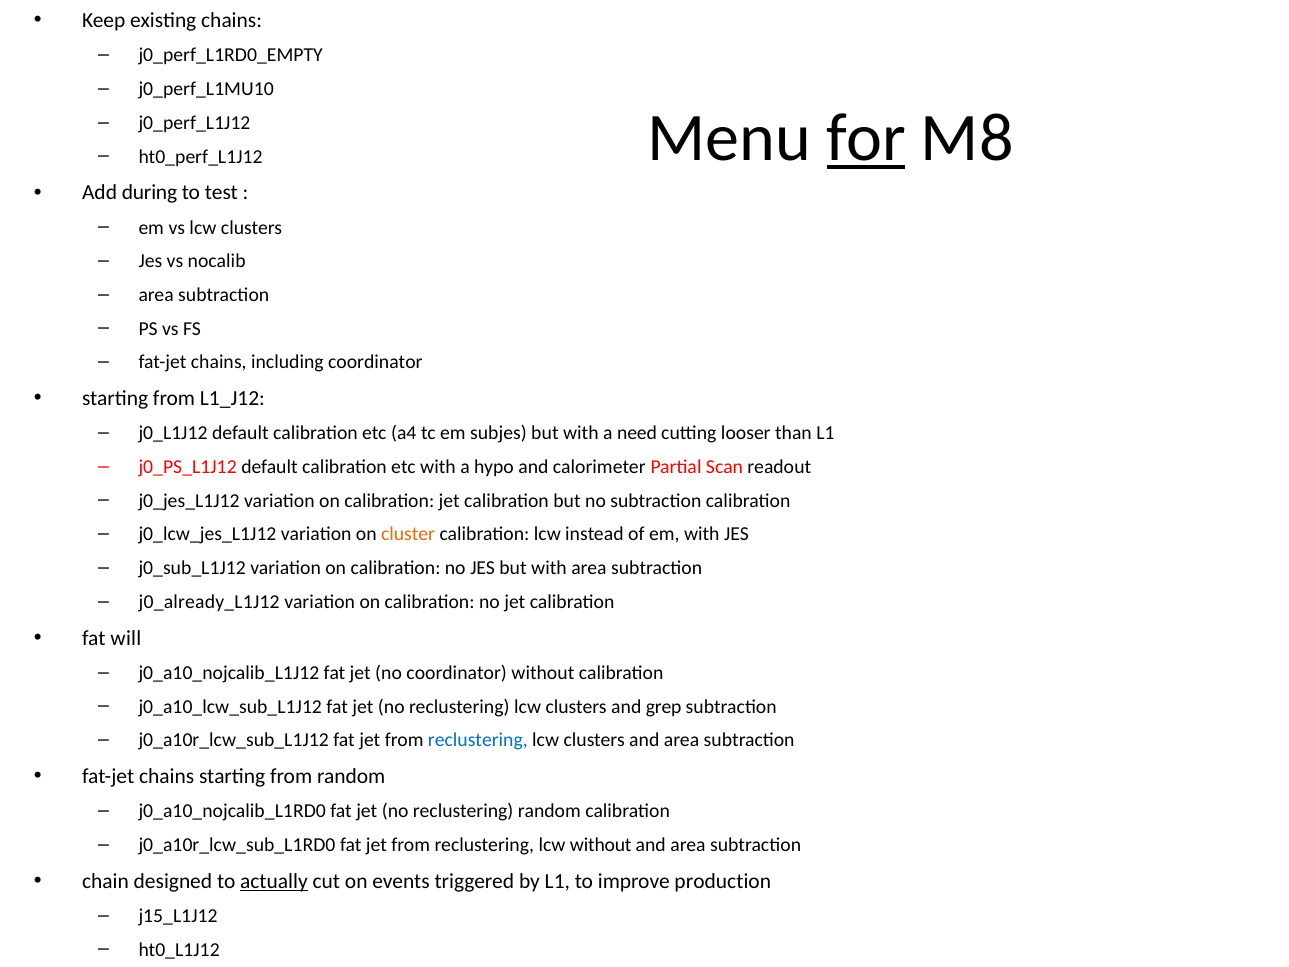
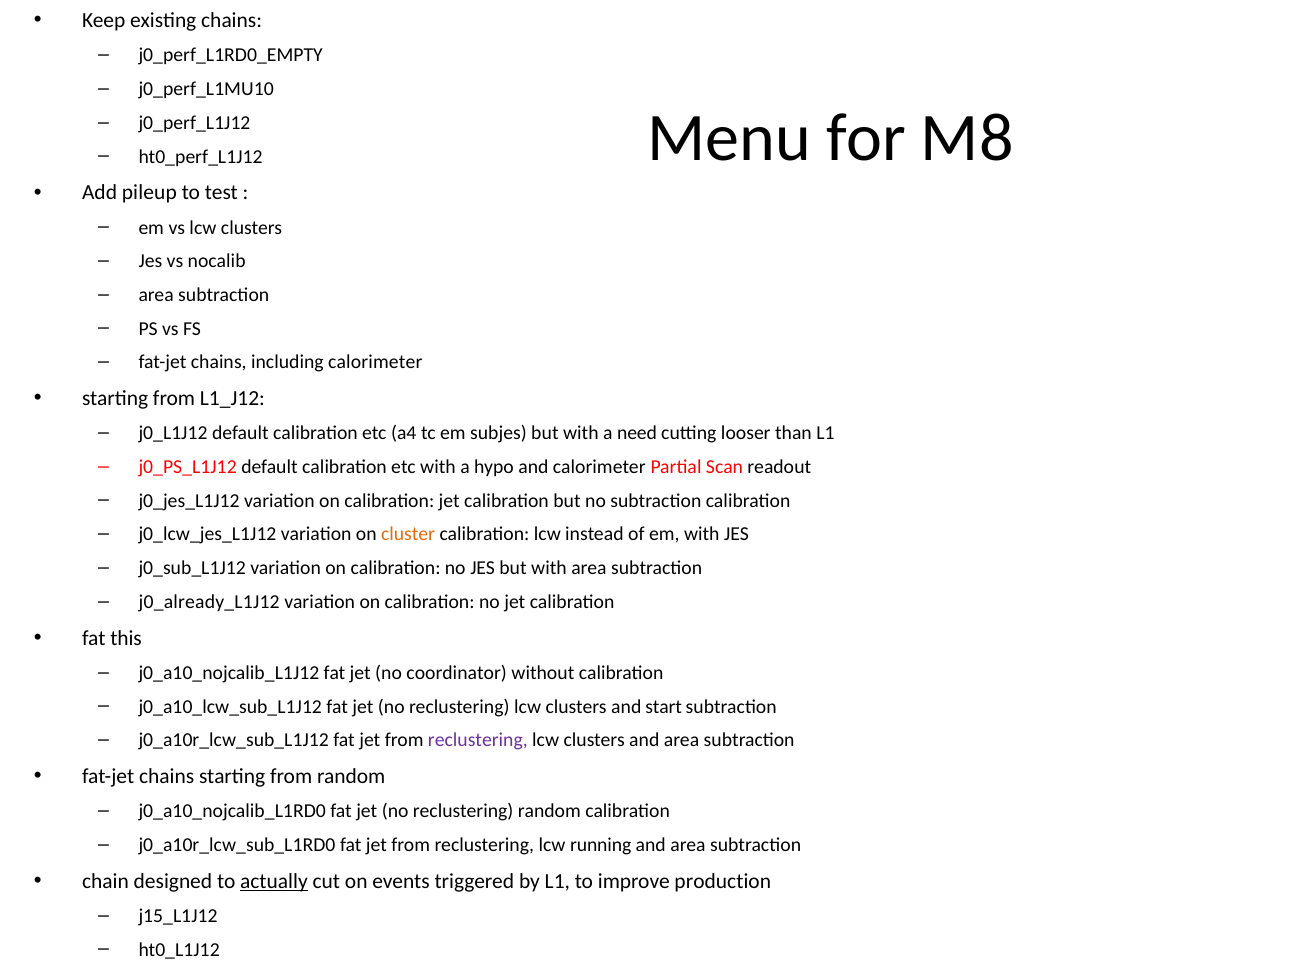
for underline: present -> none
during: during -> pileup
including coordinator: coordinator -> calorimeter
will: will -> this
grep: grep -> start
reclustering at (478, 740) colour: blue -> purple
lcw without: without -> running
